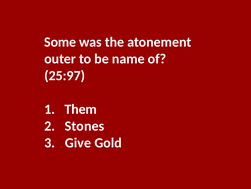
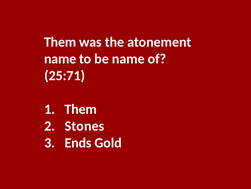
Some at (60, 42): Some -> Them
outer at (60, 59): outer -> name
25:97: 25:97 -> 25:71
Give: Give -> Ends
